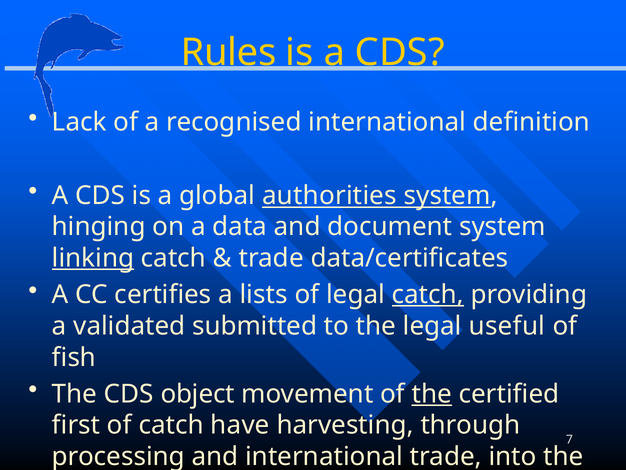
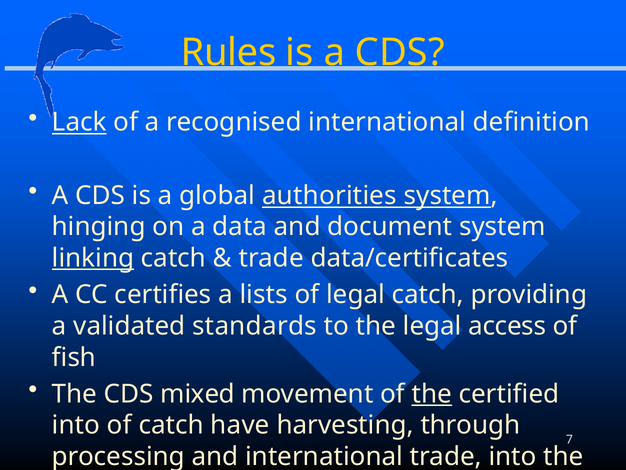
Lack underline: none -> present
catch at (428, 294) underline: present -> none
submitted: submitted -> standards
useful: useful -> access
object: object -> mixed
first at (76, 425): first -> into
